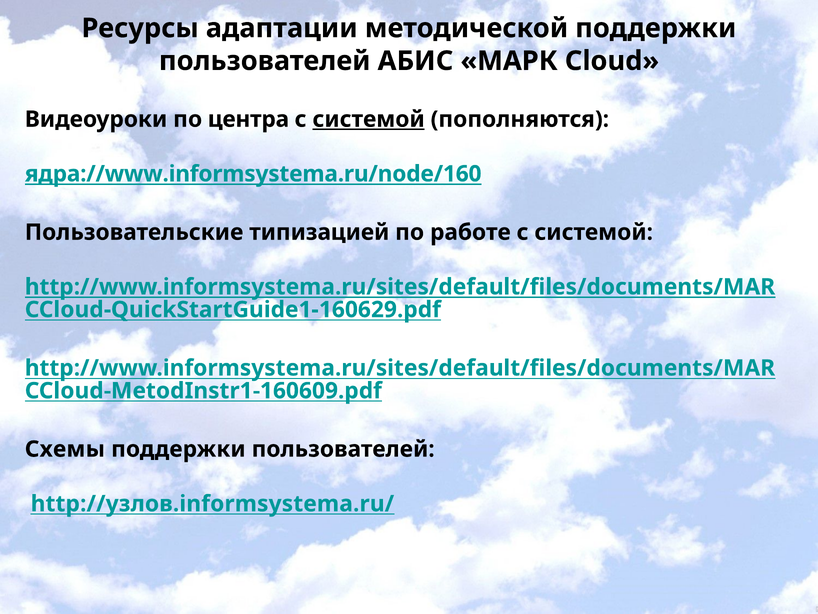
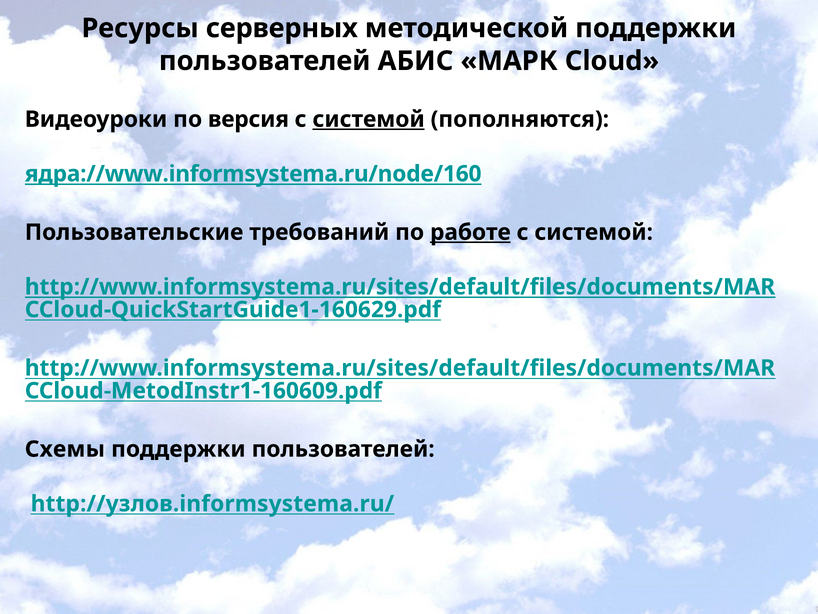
адаптации: адаптации -> серверных
центра: центра -> версия
типизацией: типизацией -> требований
работе underline: none -> present
